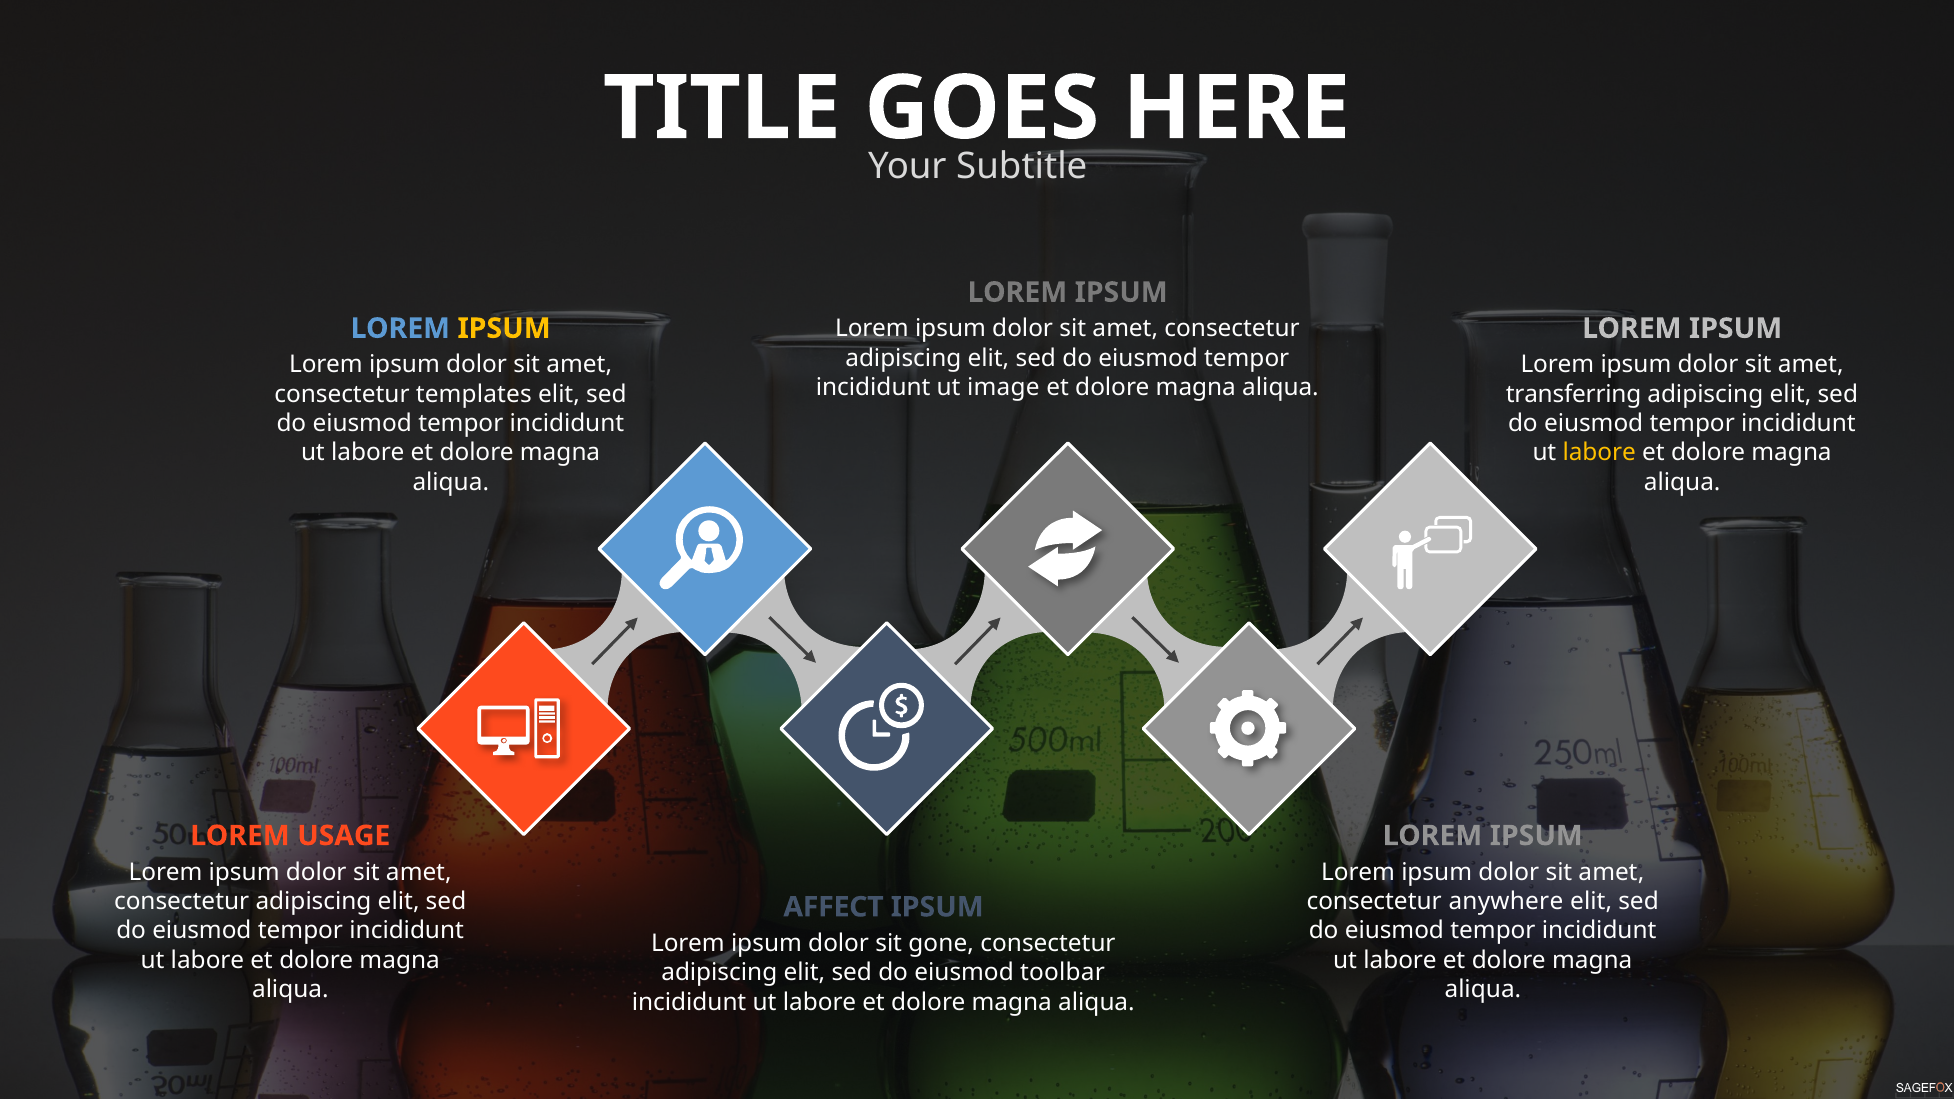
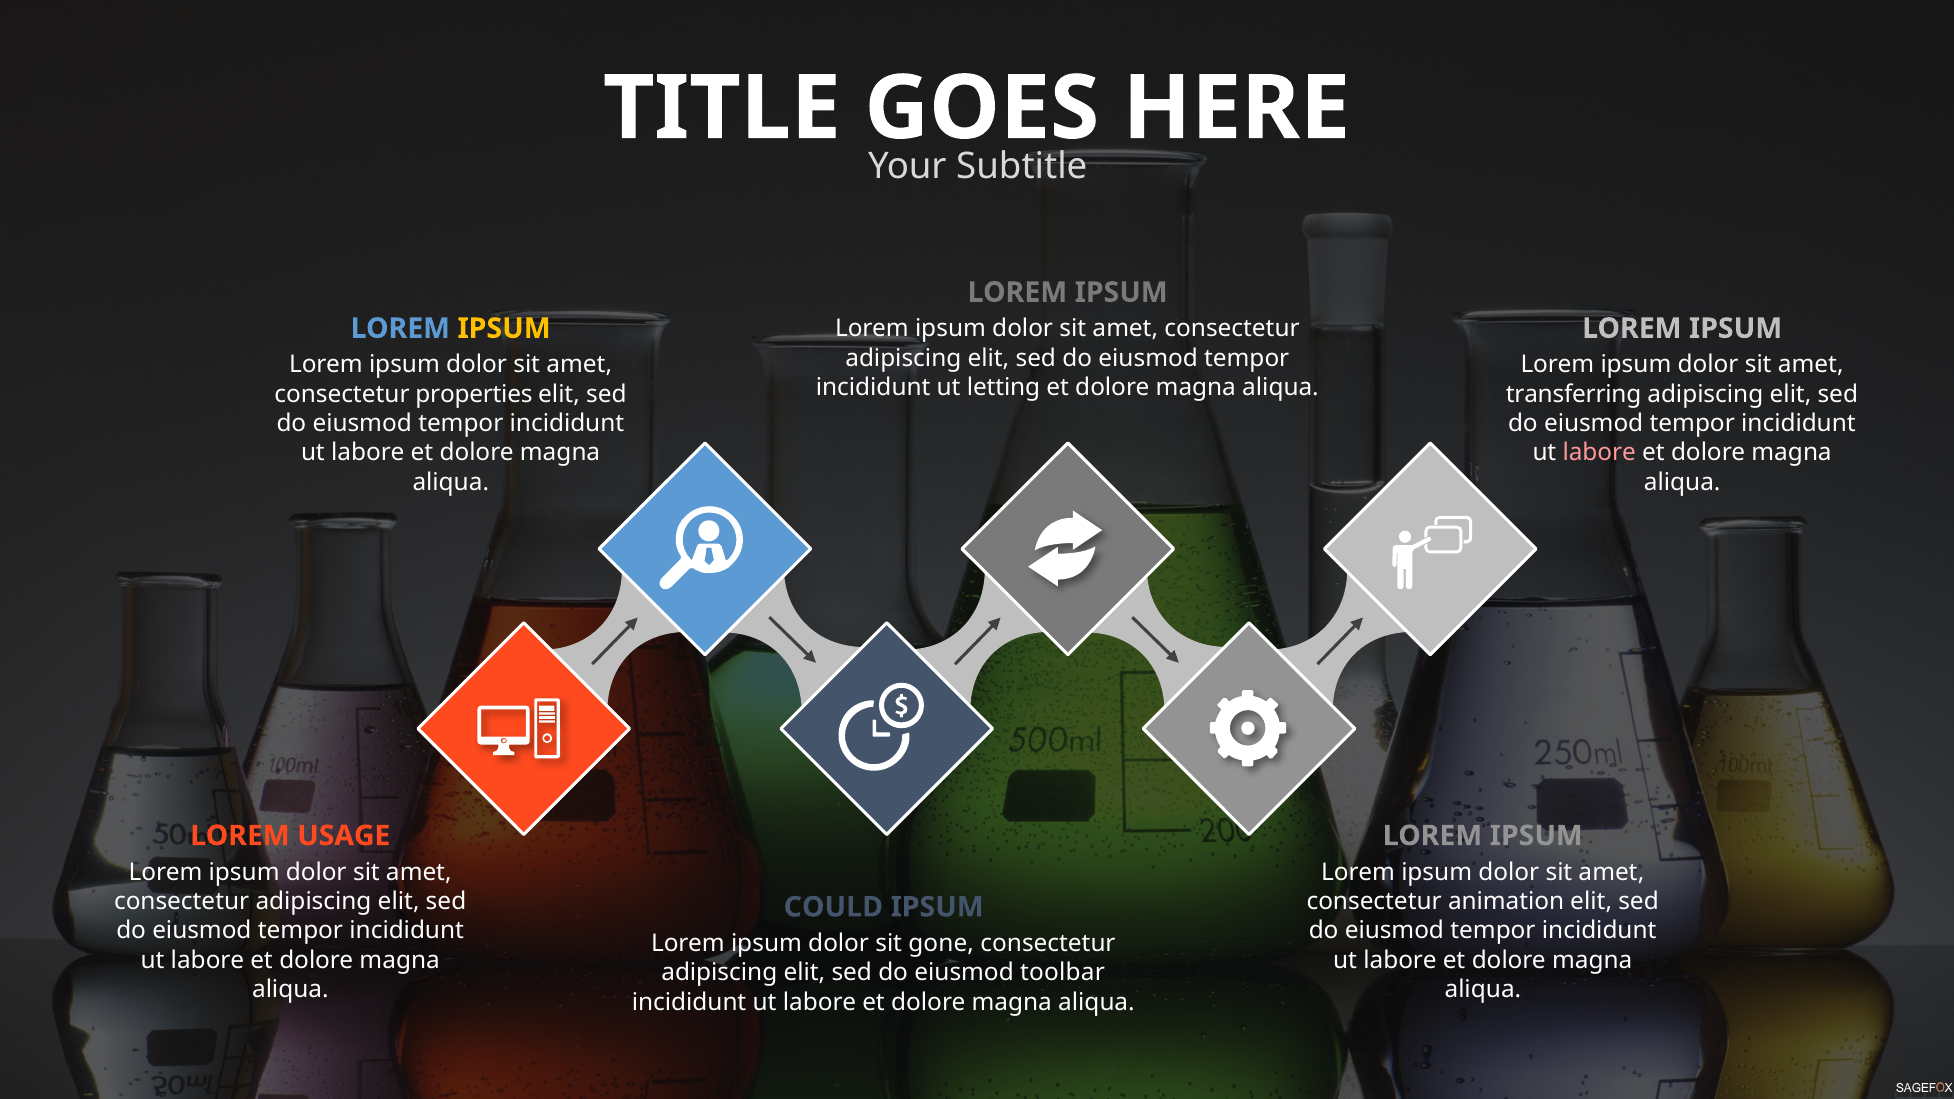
image: image -> letting
templates: templates -> properties
labore at (1599, 453) colour: yellow -> pink
anywhere: anywhere -> animation
AFFECT: AFFECT -> COULD
